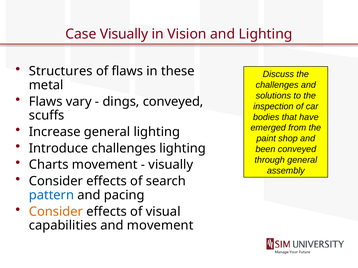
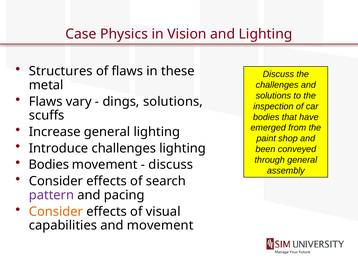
Case Visually: Visually -> Physics
dings conveyed: conveyed -> solutions
Charts at (49, 165): Charts -> Bodies
visually at (171, 165): visually -> discuss
pattern colour: blue -> purple
